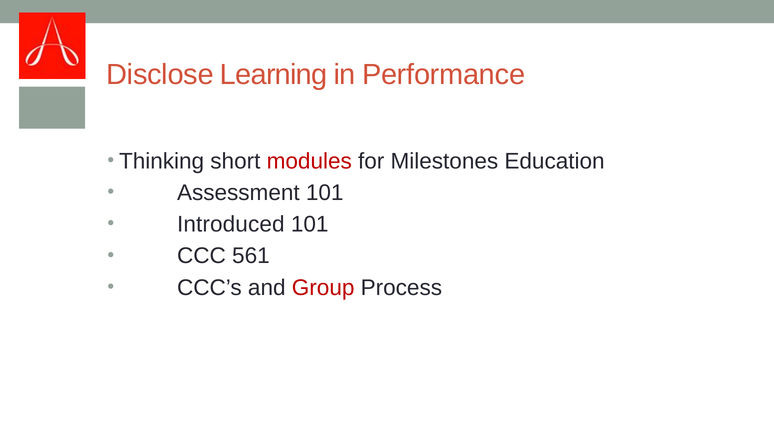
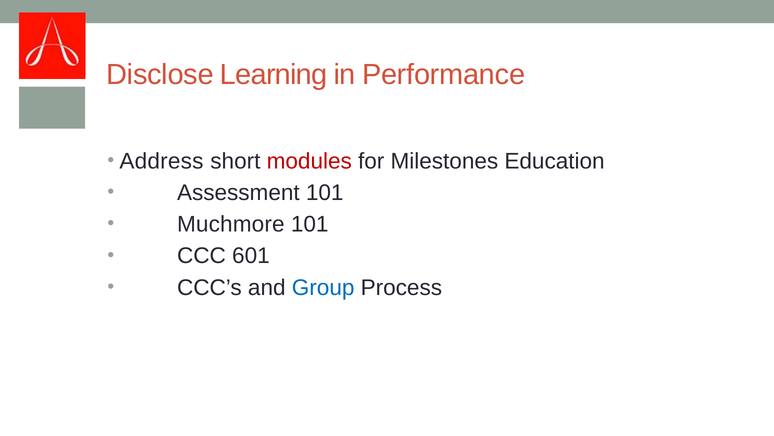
Thinking: Thinking -> Address
Introduced: Introduced -> Muchmore
561: 561 -> 601
Group colour: red -> blue
